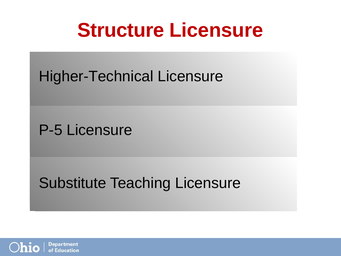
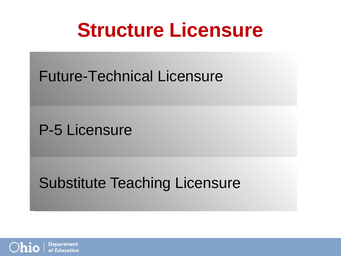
Higher-Technical: Higher-Technical -> Future-Technical
